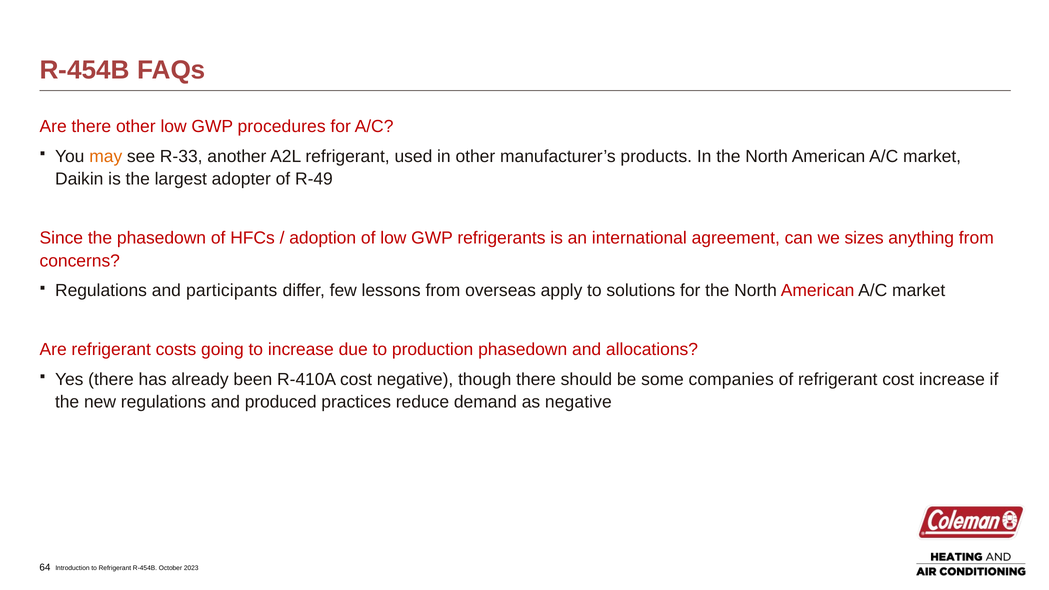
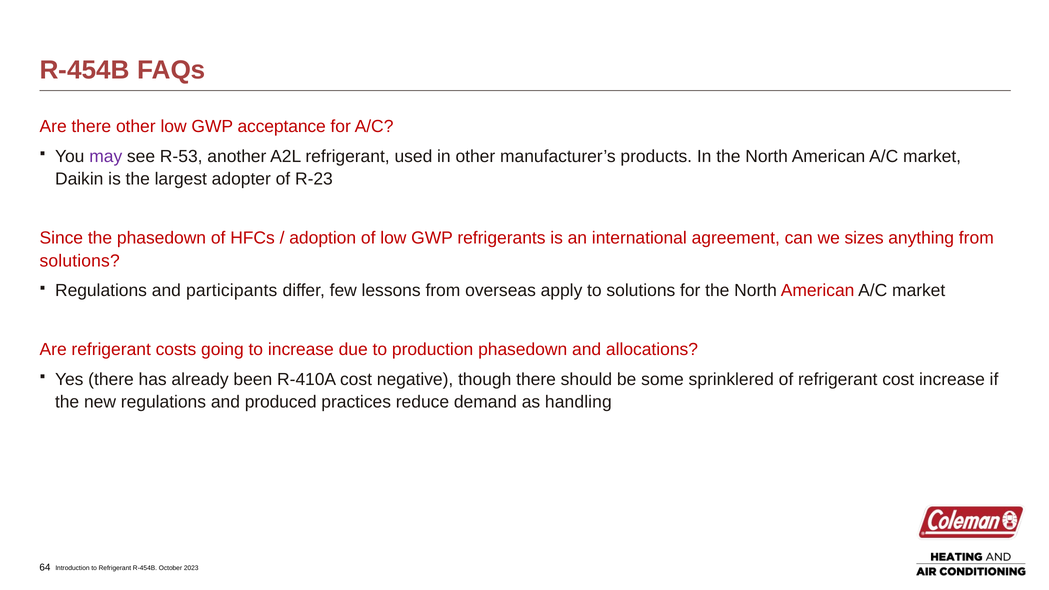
procedures: procedures -> acceptance
may colour: orange -> purple
R-33: R-33 -> R-53
R-49: R-49 -> R-23
concerns at (80, 261): concerns -> solutions
companies: companies -> sprinklered
as negative: negative -> handling
